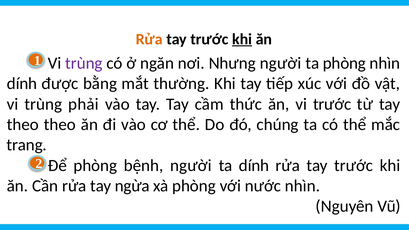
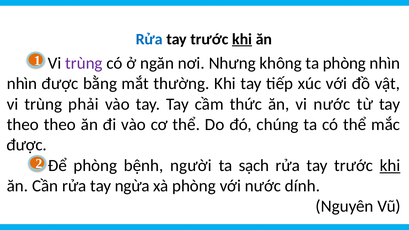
Rửa at (149, 39) colour: orange -> blue
Nhưng người: người -> không
dính at (22, 84): dính -> nhìn
vi trước: trước -> nước
trang at (27, 145): trang -> được
ta dính: dính -> sạch
khi at (390, 165) underline: none -> present
nước nhìn: nhìn -> dính
